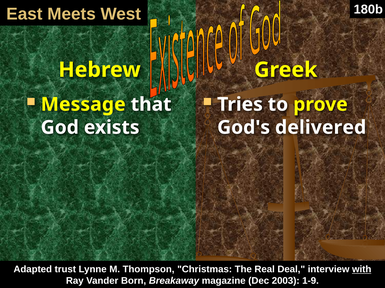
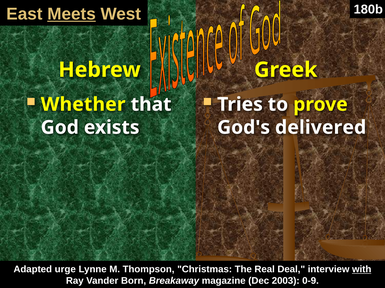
Meets underline: none -> present
Message: Message -> Whether
trust: trust -> urge
1-9: 1-9 -> 0-9
